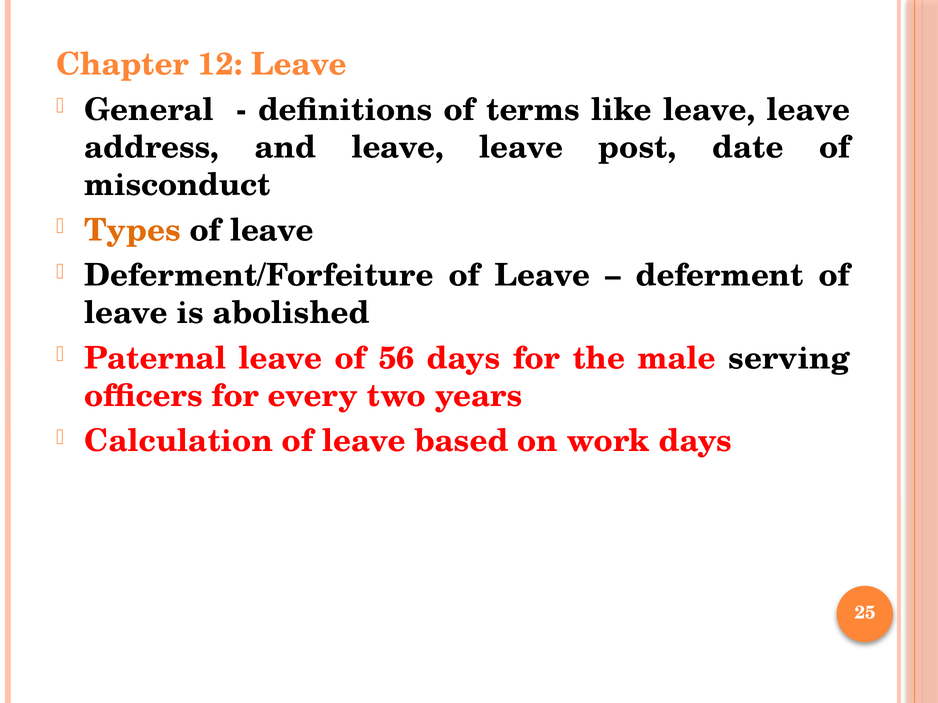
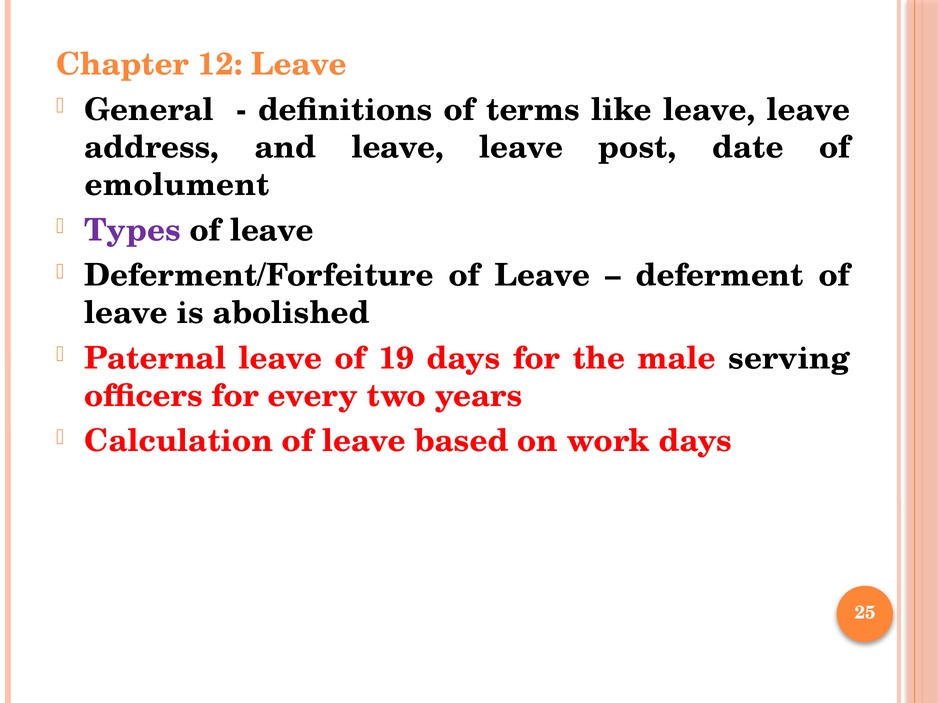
misconduct: misconduct -> emolument
Types colour: orange -> purple
56: 56 -> 19
